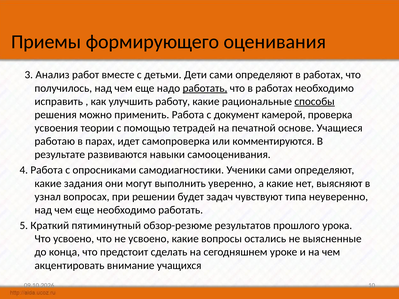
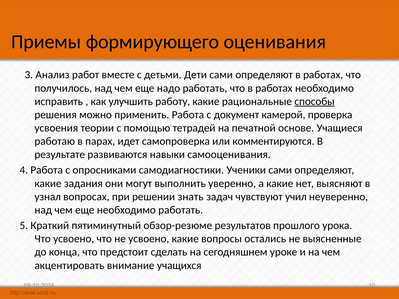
работать at (205, 88) underline: present -> none
будет: будет -> знать
типа: типа -> учил
